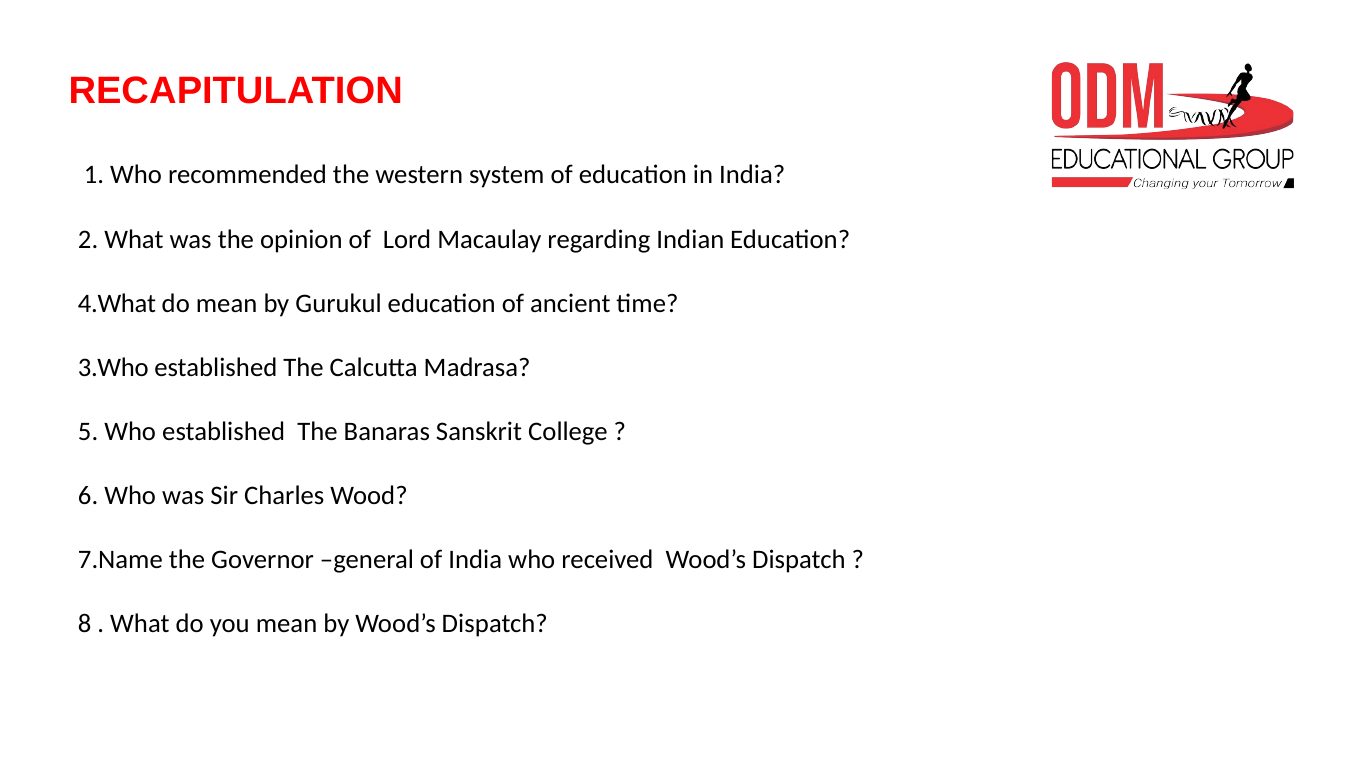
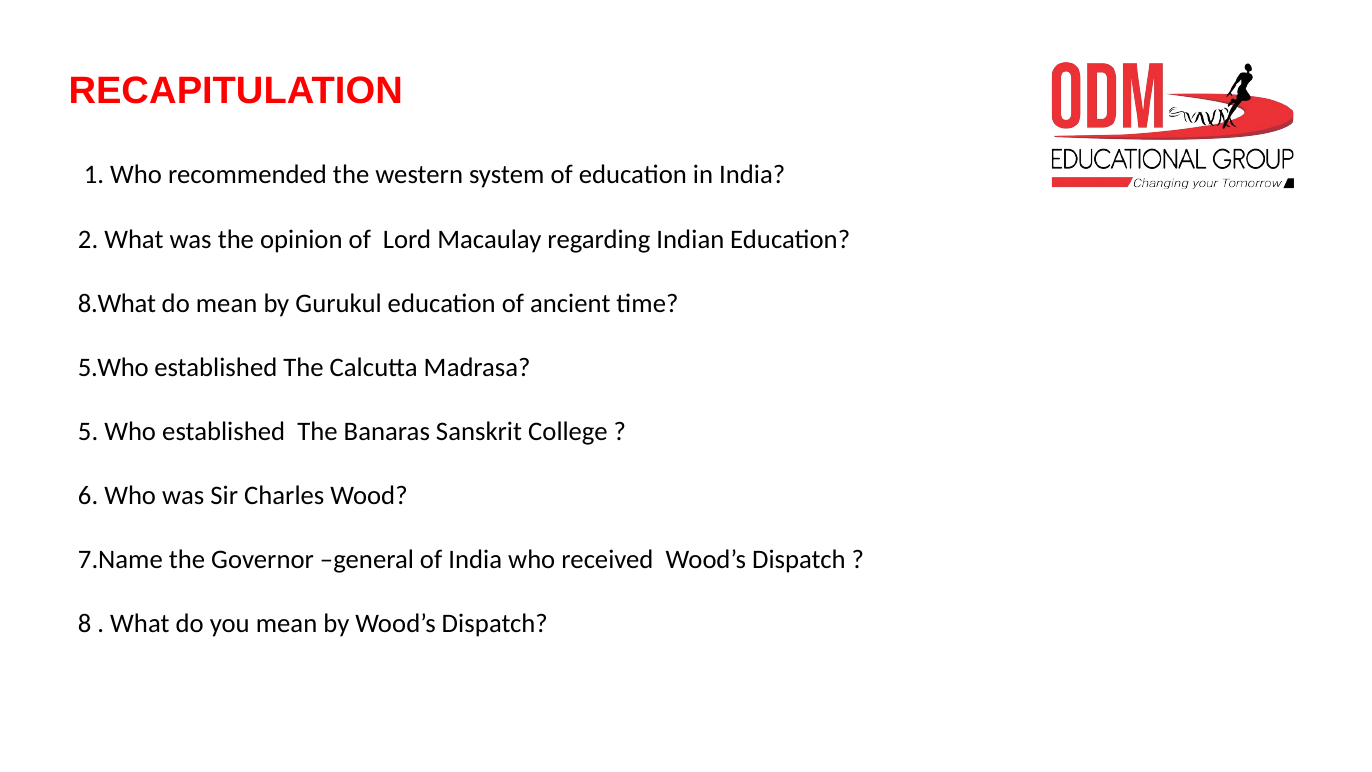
4.What: 4.What -> 8.What
3.Who: 3.Who -> 5.Who
